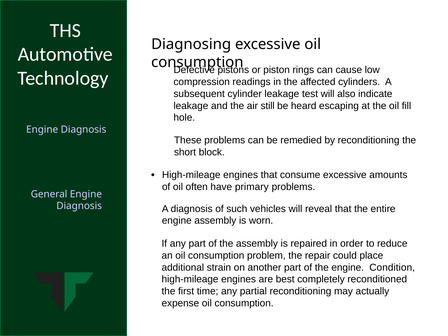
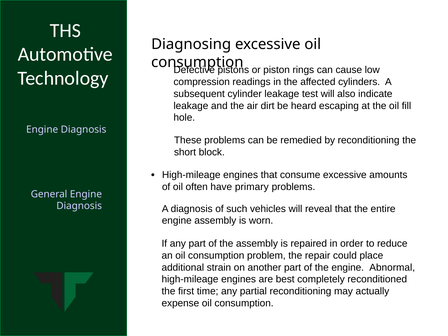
still: still -> dirt
Condition: Condition -> Abnormal
